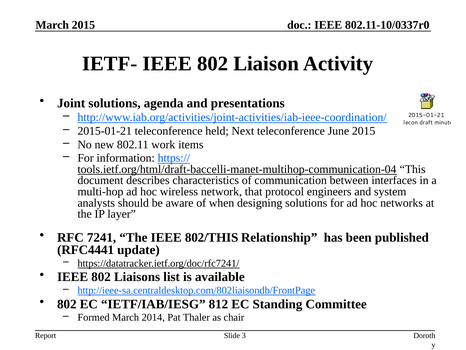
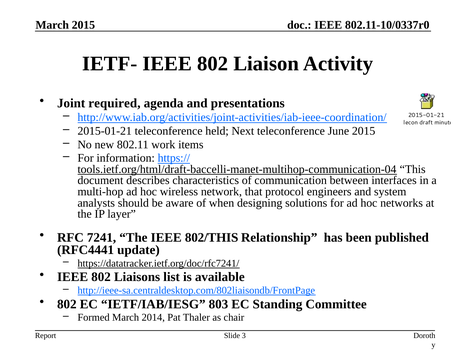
Joint solutions: solutions -> required
812: 812 -> 803
